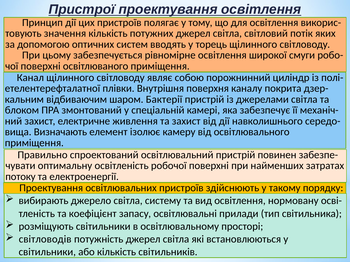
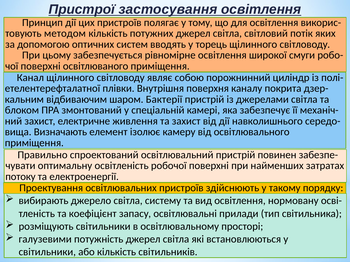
Пристрої проектування: проектування -> застосування
значення: значення -> методом
світловодів: світловодів -> галузевими
